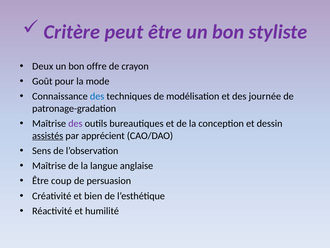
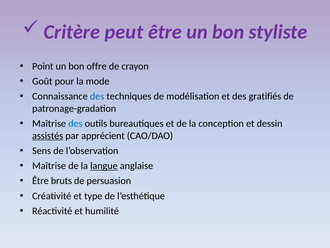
Deux: Deux -> Point
journée: journée -> gratifiés
des at (75, 123) colour: purple -> blue
langue underline: none -> present
coup: coup -> bruts
bien: bien -> type
